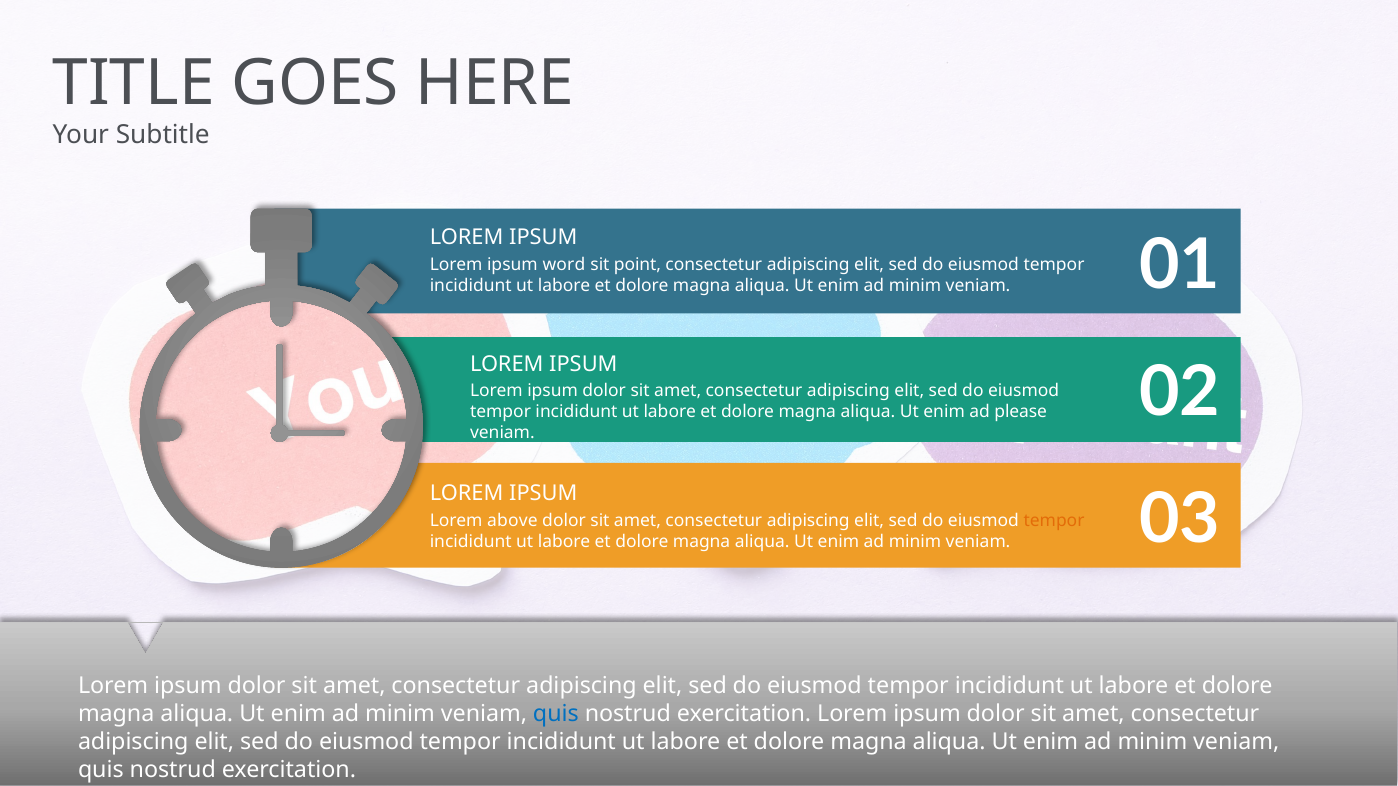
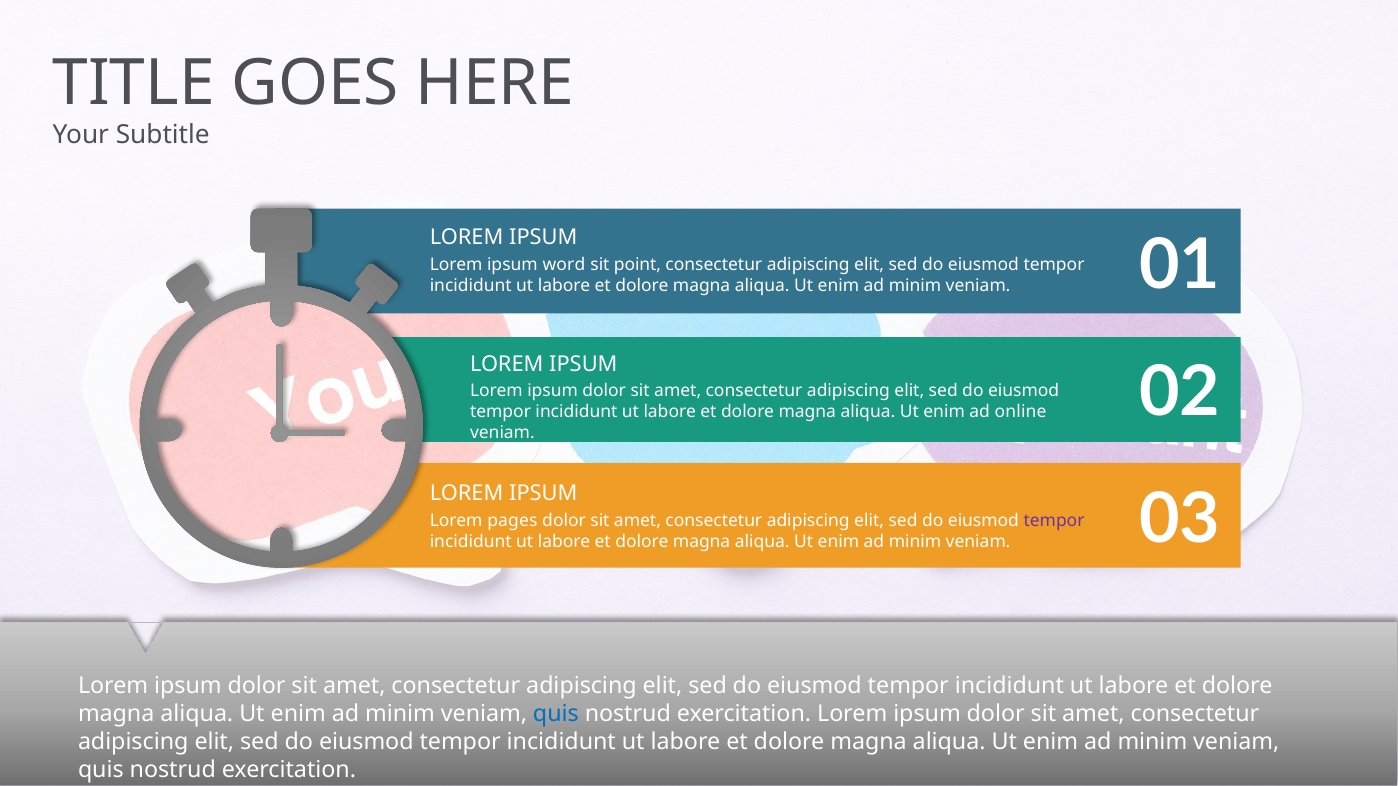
please: please -> online
above: above -> pages
tempor at (1054, 521) colour: orange -> purple
